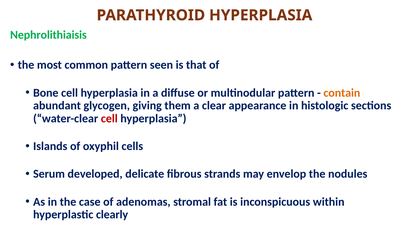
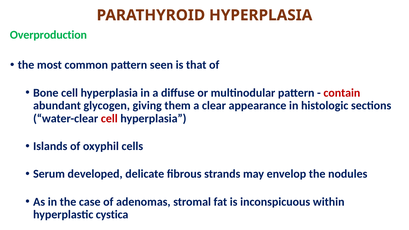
Nephrolithiaisis: Nephrolithiaisis -> Overproduction
contain colour: orange -> red
clearly: clearly -> cystica
